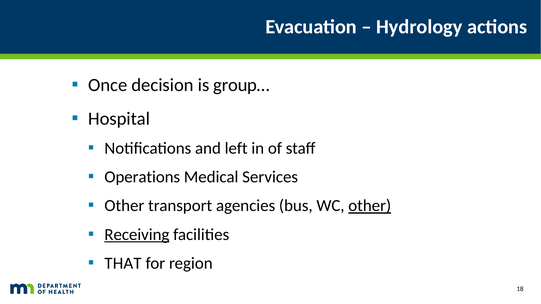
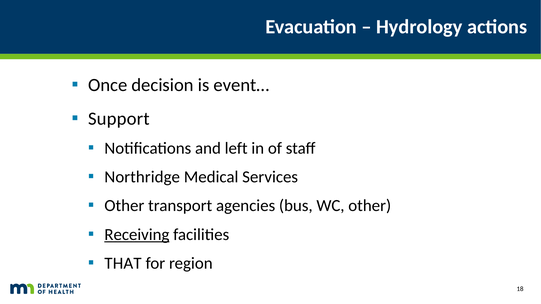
group…: group… -> event…
Hospital: Hospital -> Support
Operations: Operations -> Northridge
other at (370, 206) underline: present -> none
